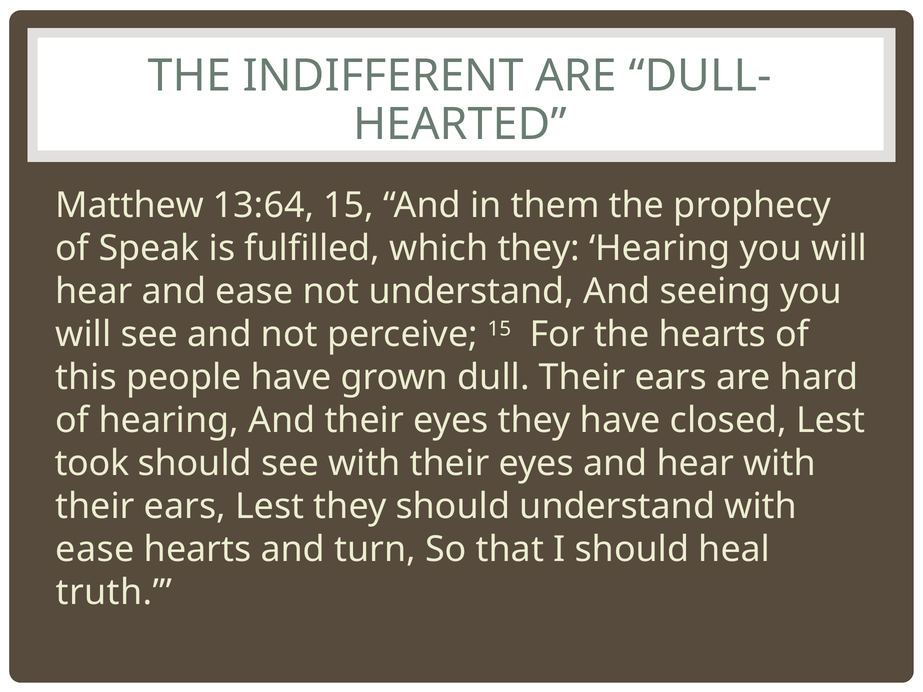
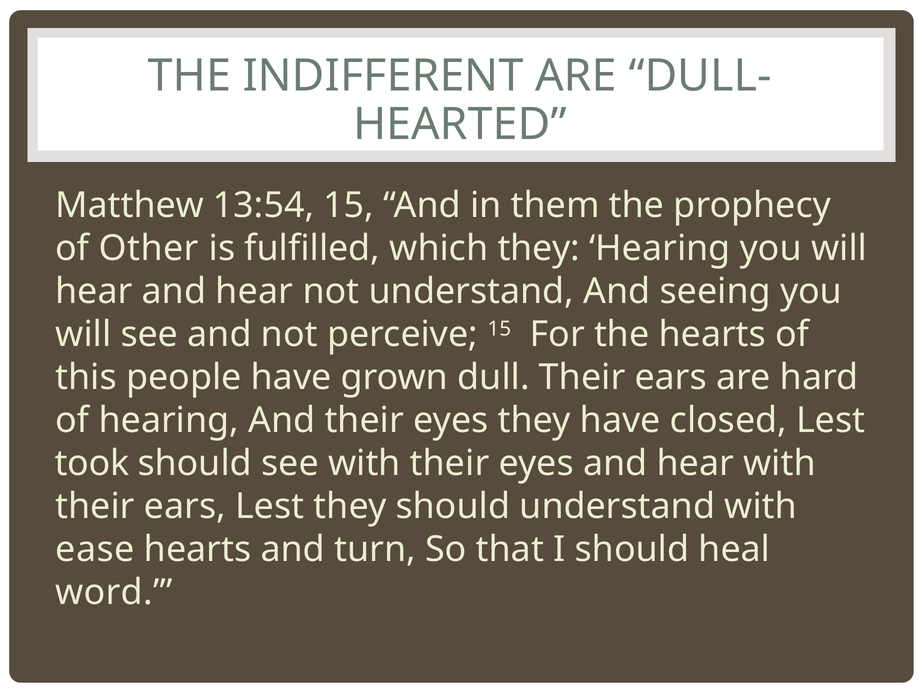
13:64: 13:64 -> 13:54
Speak: Speak -> Other
hear and ease: ease -> hear
truth: truth -> word
